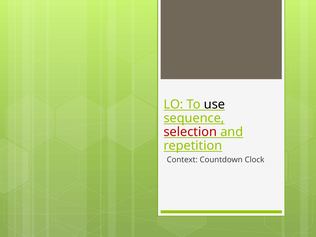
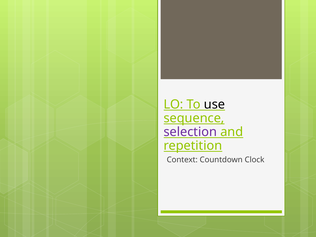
selection colour: red -> purple
